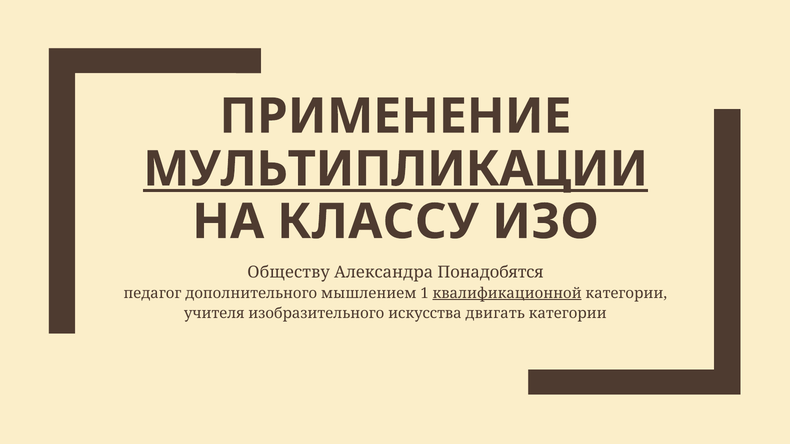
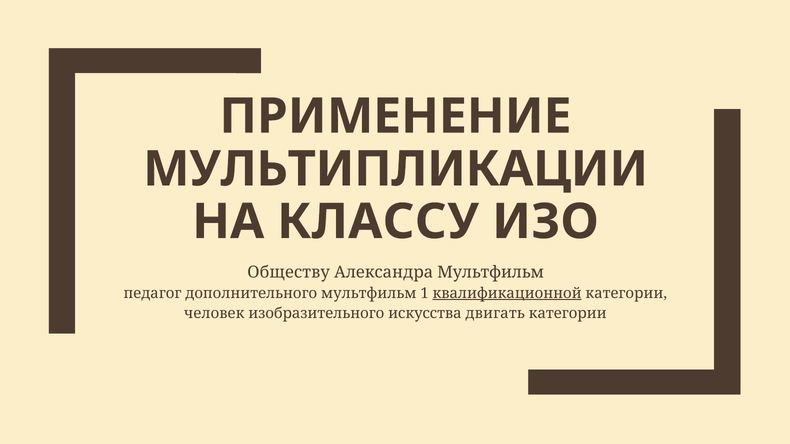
МУЛЬТИПЛИКАЦИИ underline: present -> none
Александра Понадобятся: Понадобятся -> Мультфильм
дополнительного мышлением: мышлением -> мультфильм
учителя: учителя -> человек
